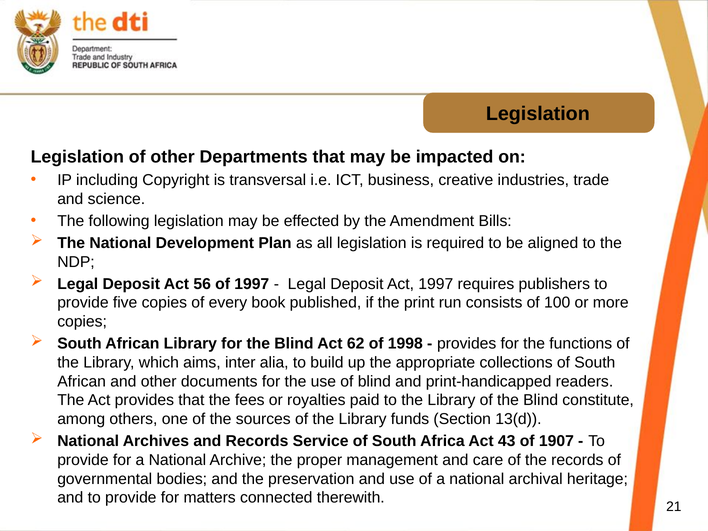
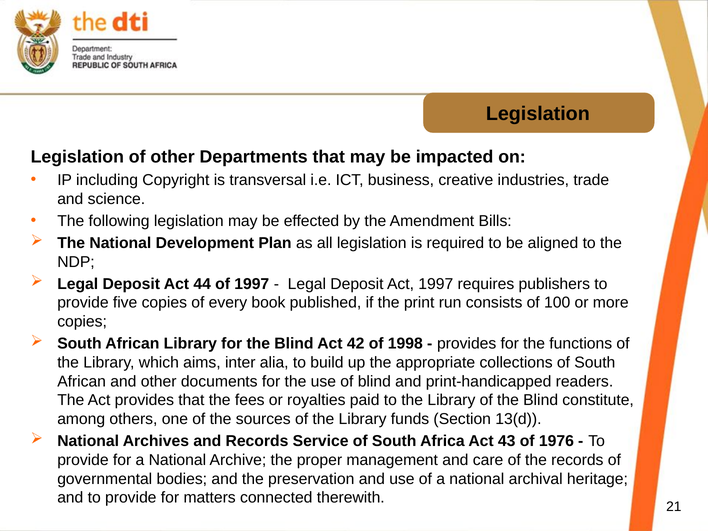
56: 56 -> 44
62: 62 -> 42
1907: 1907 -> 1976
